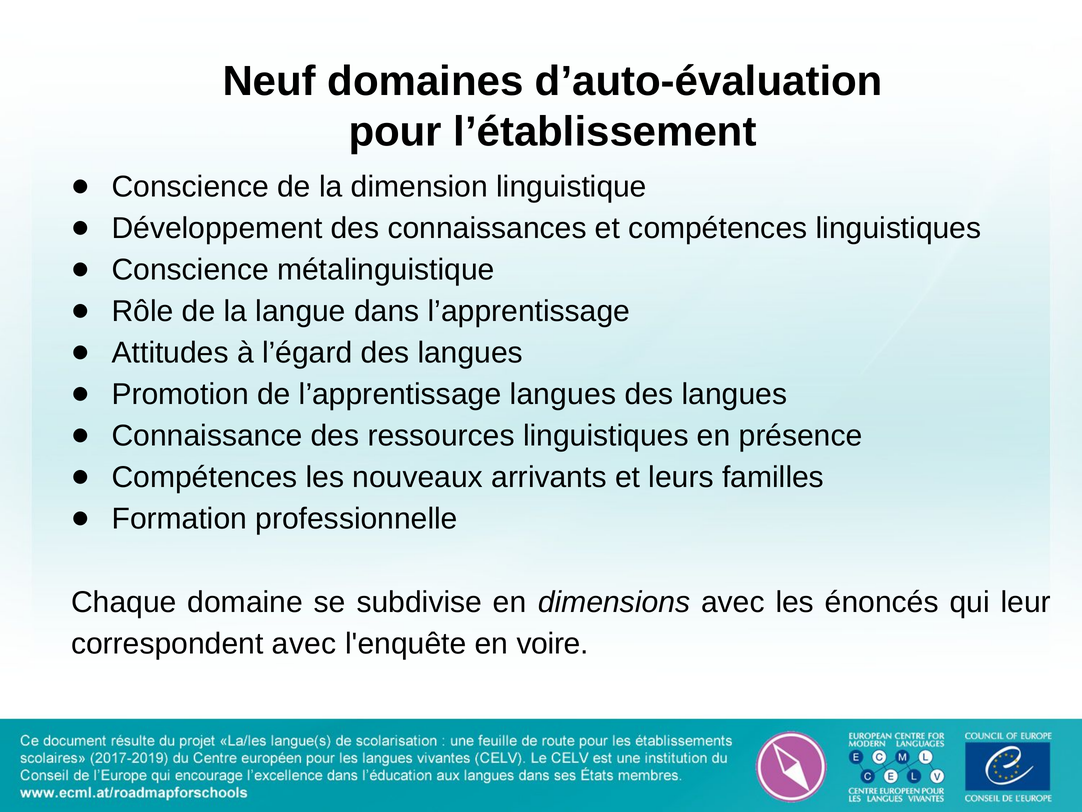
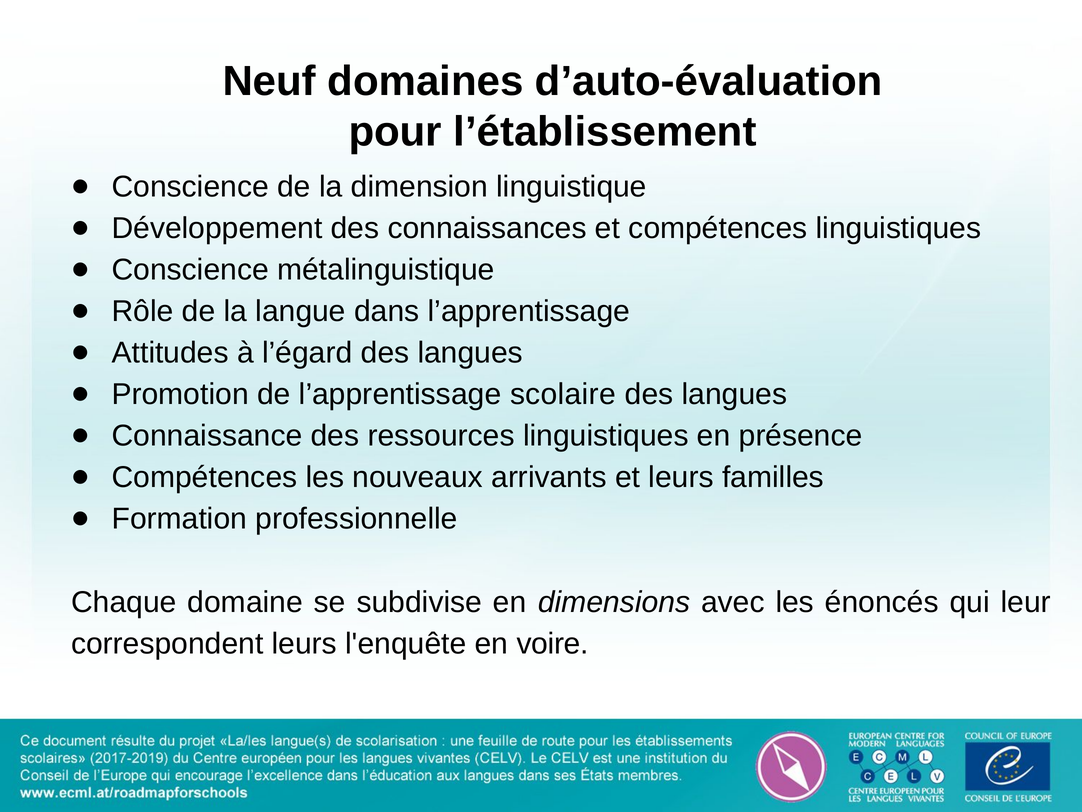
l’apprentissage langues: langues -> scolaire
correspondent avec: avec -> leurs
